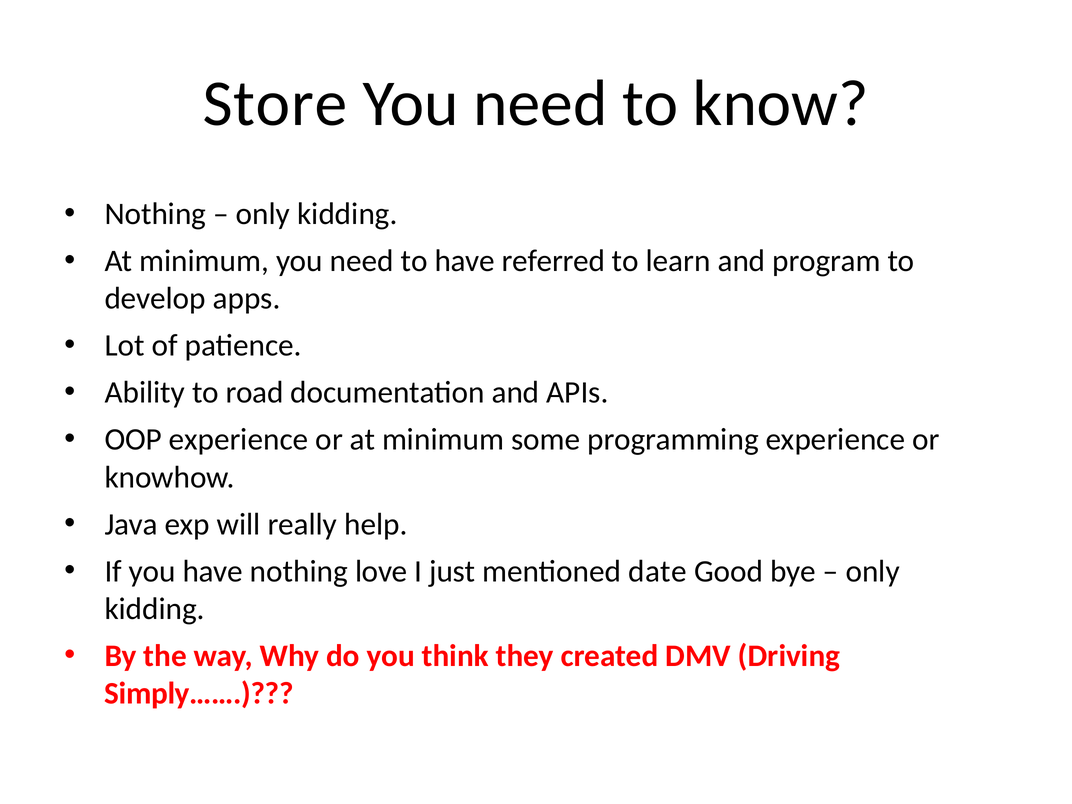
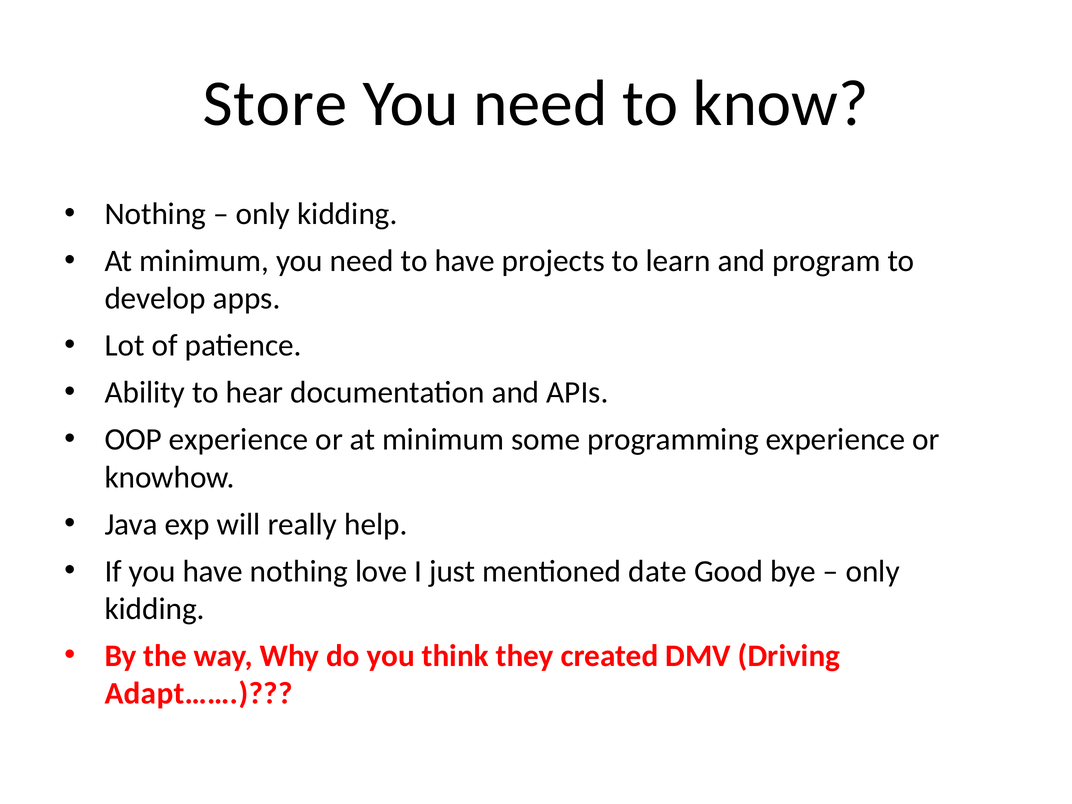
referred: referred -> projects
road: road -> hear
Simply……: Simply…… -> Adapt……
